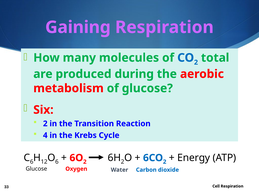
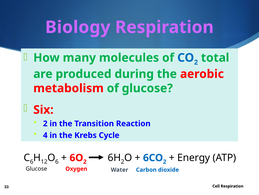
Gaining: Gaining -> Biology
